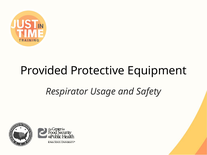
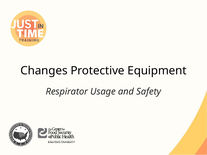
Provided: Provided -> Changes
